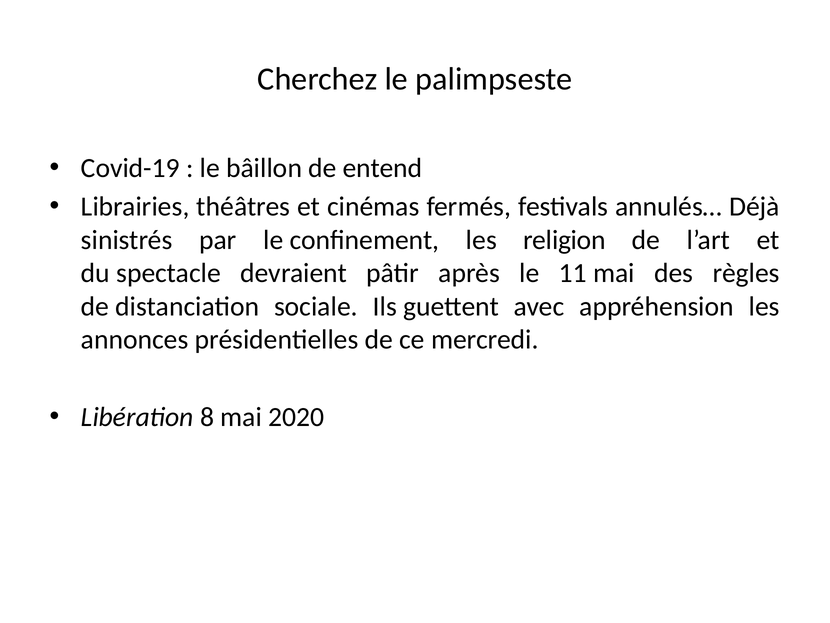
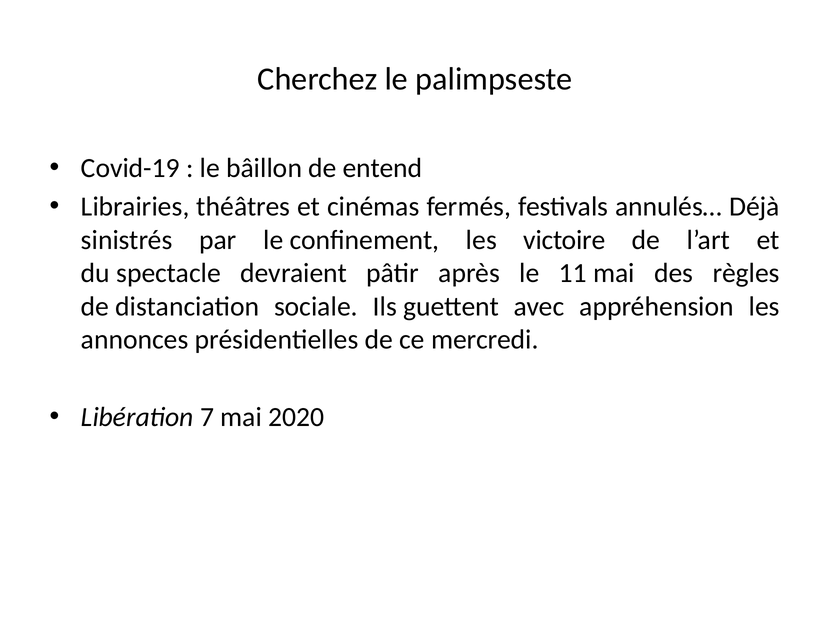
religion: religion -> victoire
8: 8 -> 7
